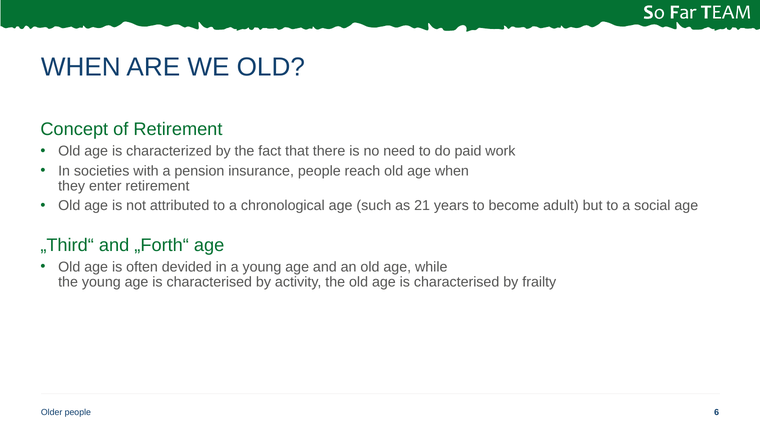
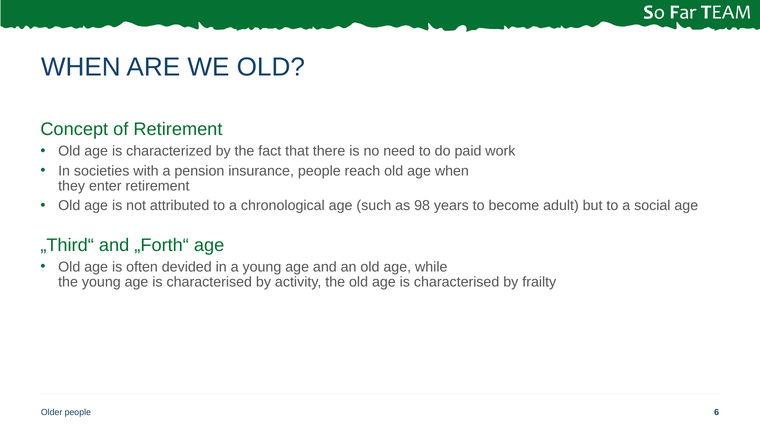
21: 21 -> 98
